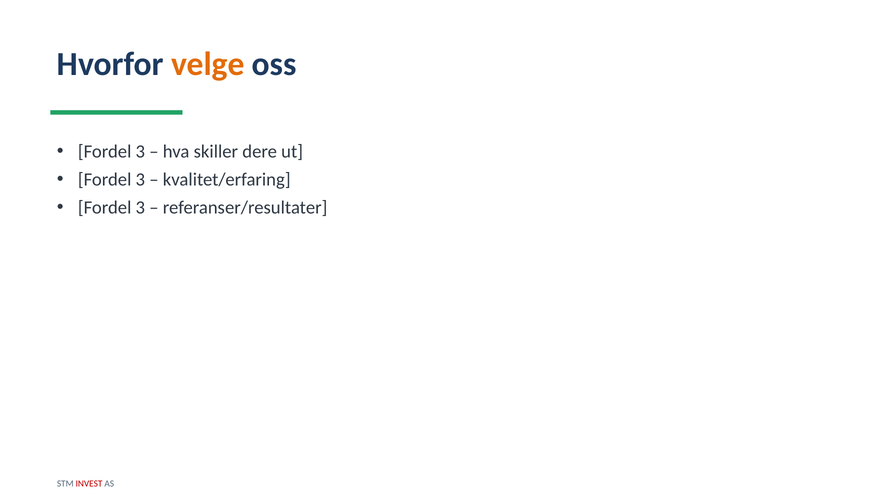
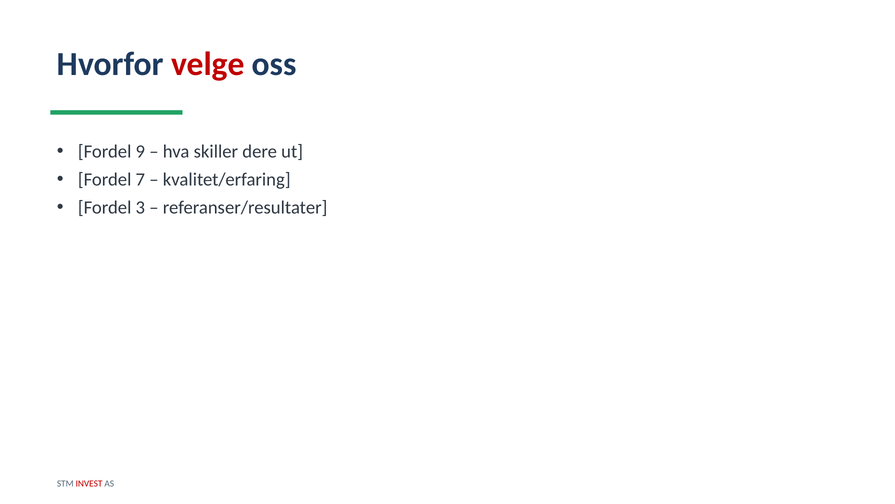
velge colour: orange -> red
3 at (140, 152): 3 -> 9
3 at (140, 180): 3 -> 7
